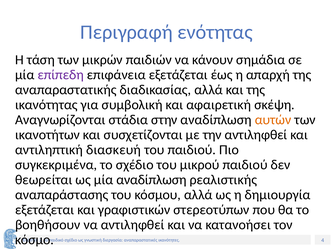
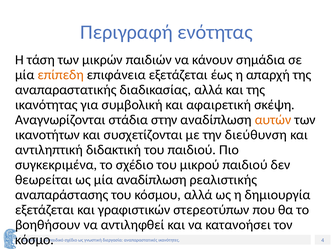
επίπεδη colour: purple -> orange
την αντιληφθεί: αντιληφθεί -> διεύθυνση
διασκευή: διασκευή -> διδακτική
